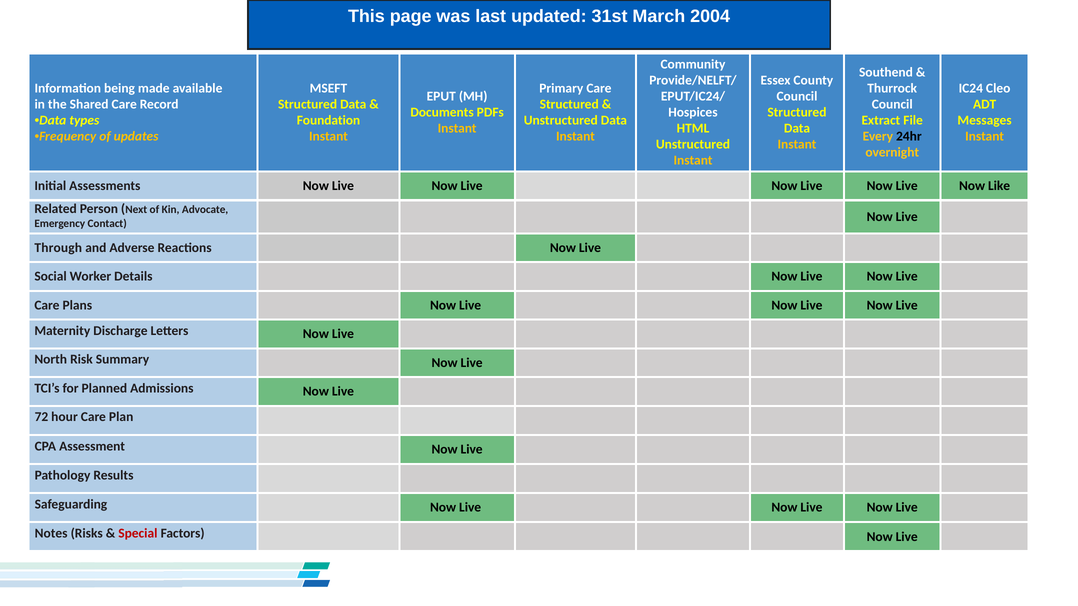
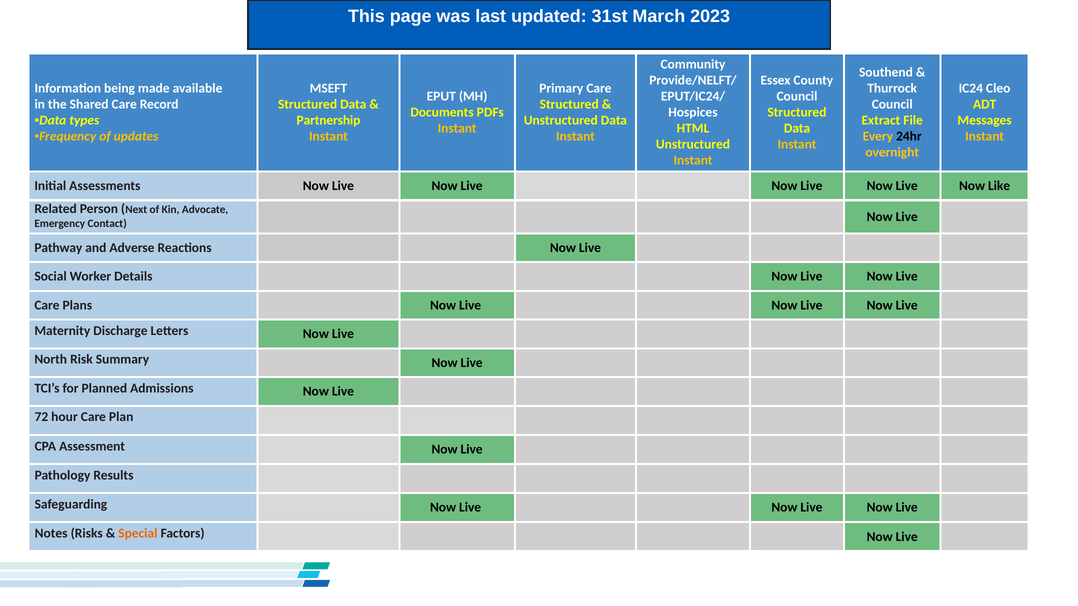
2004: 2004 -> 2023
Foundation: Foundation -> Partnership
Through: Through -> Pathway
Special colour: red -> orange
